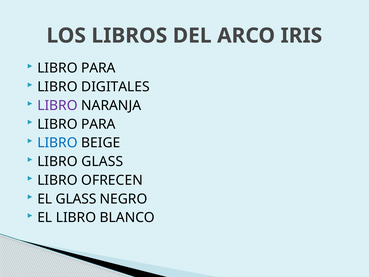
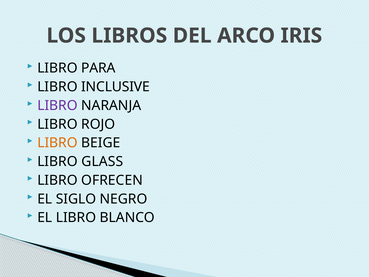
DIGITALES: DIGITALES -> INCLUSIVE
PARA at (98, 124): PARA -> ROJO
LIBRO at (57, 143) colour: blue -> orange
EL GLASS: GLASS -> SIGLO
